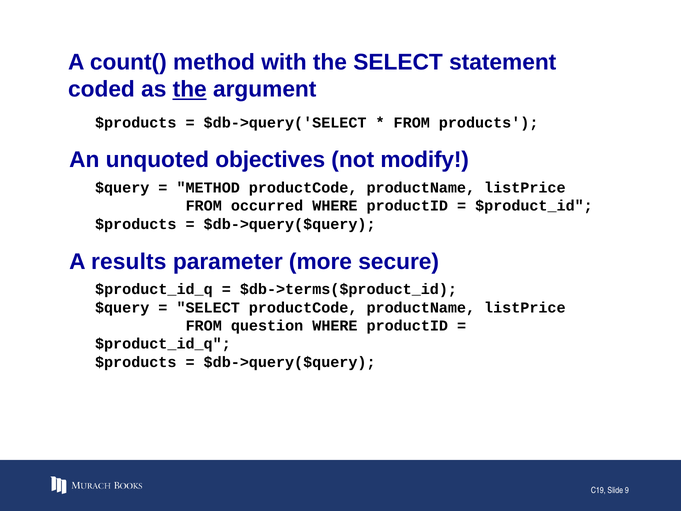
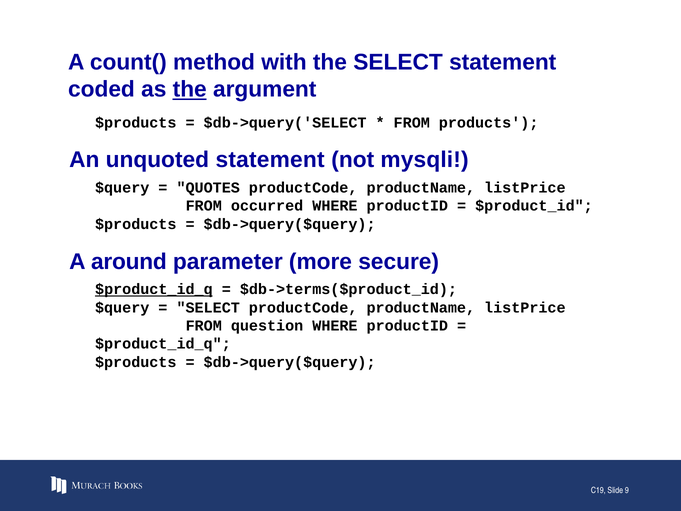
unquoted objectives: objectives -> statement
modify: modify -> mysqli
METHOD at (208, 188): METHOD -> QUOTES
results: results -> around
$product_id_q at (154, 289) underline: none -> present
